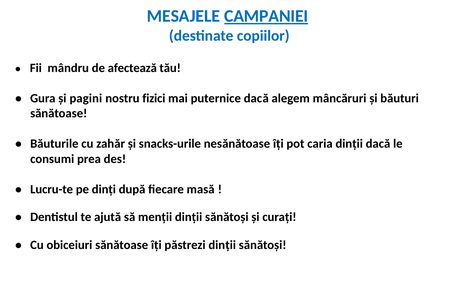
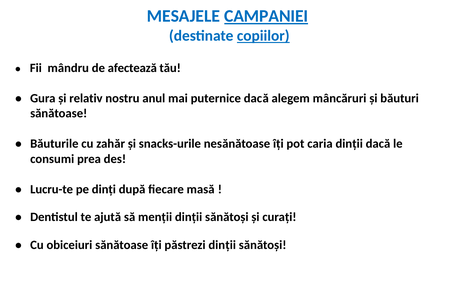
copiilor underline: none -> present
pagini: pagini -> relativ
fizici: fizici -> anul
